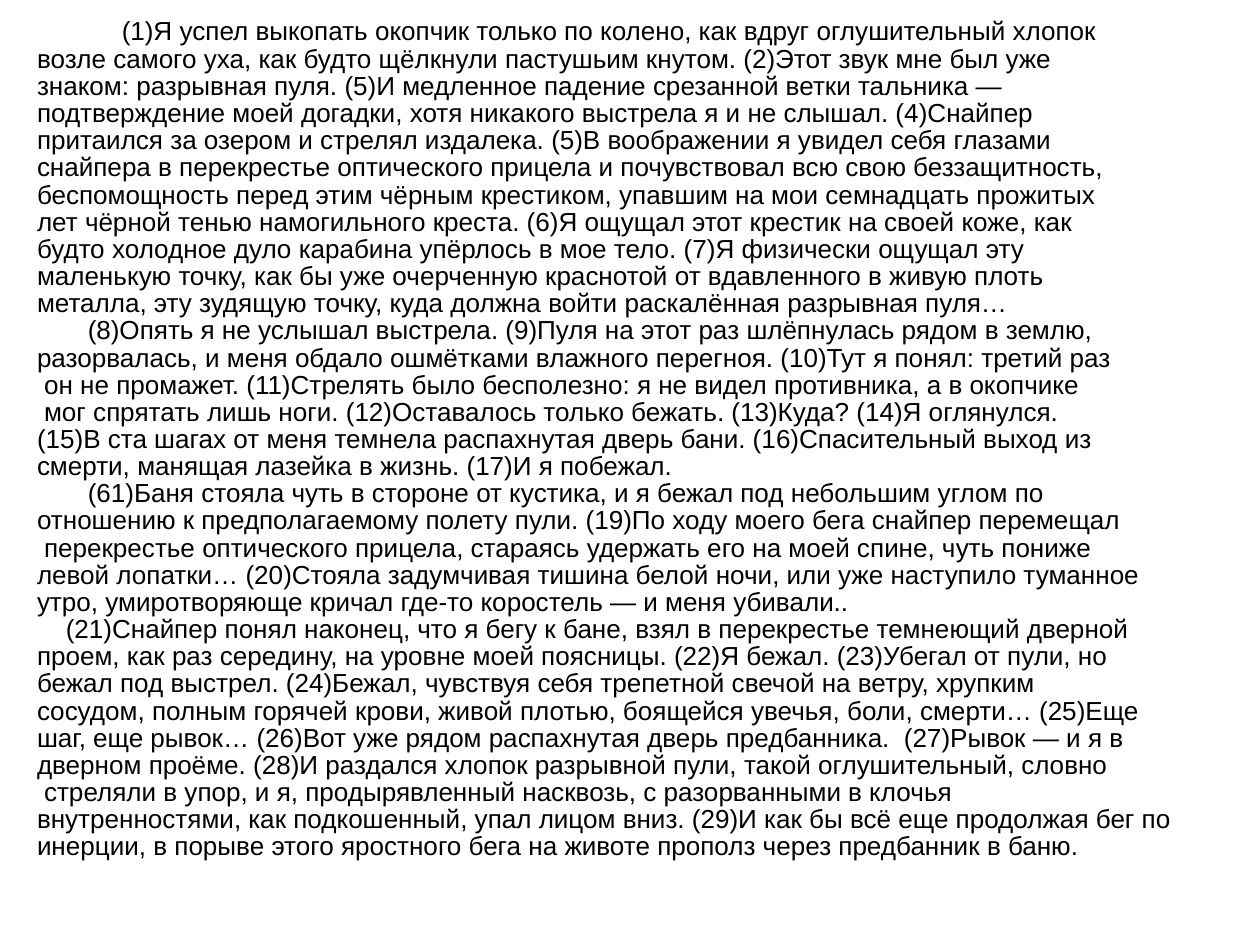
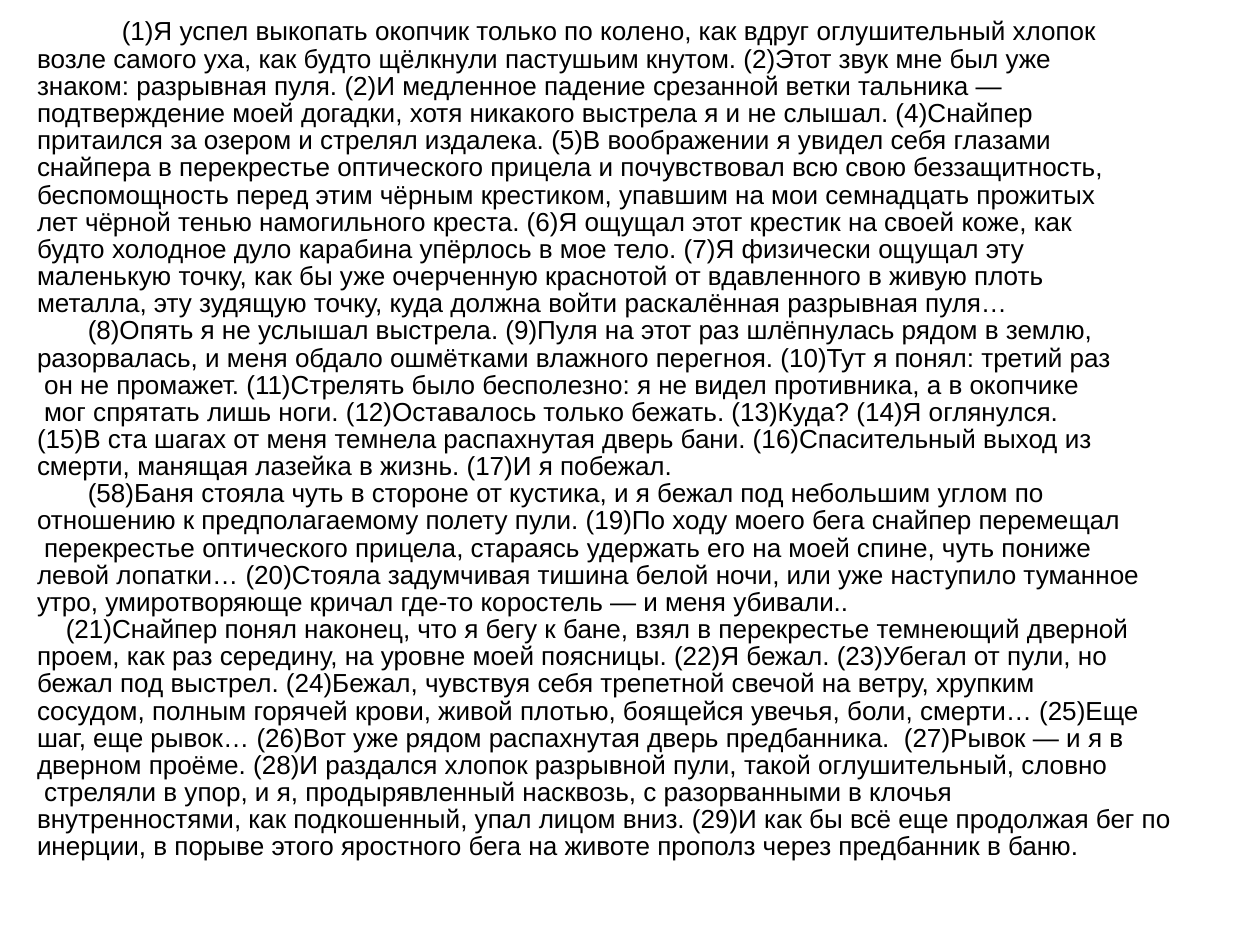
5)И: 5)И -> 2)И
61)Баня: 61)Баня -> 58)Баня
